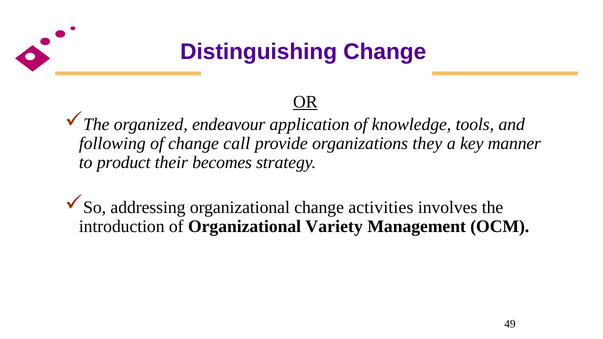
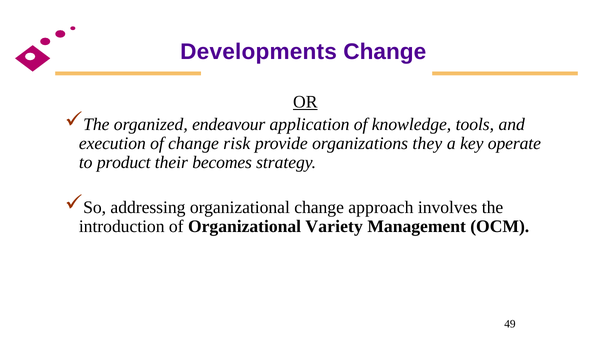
Distinguishing: Distinguishing -> Developments
following: following -> execution
call: call -> risk
manner: manner -> operate
activities: activities -> approach
